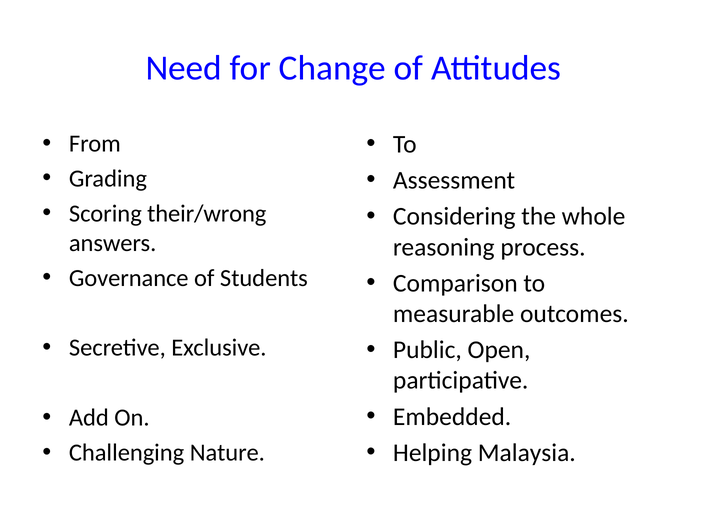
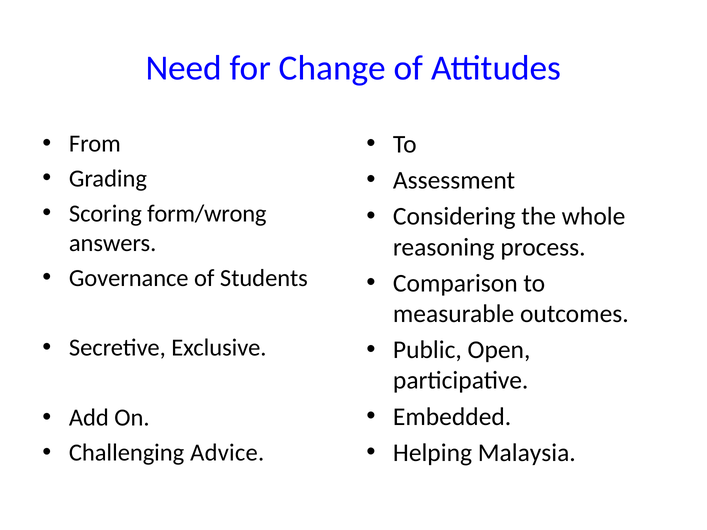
their/wrong: their/wrong -> form/wrong
Nature: Nature -> Advice
